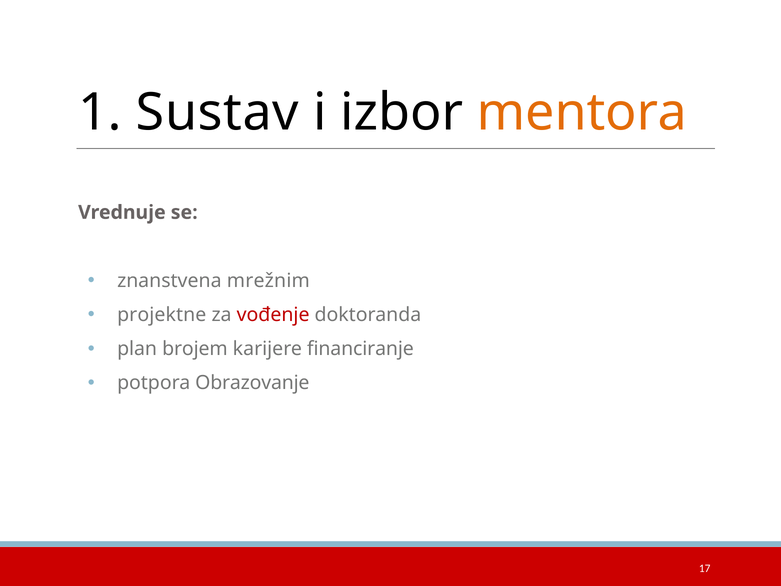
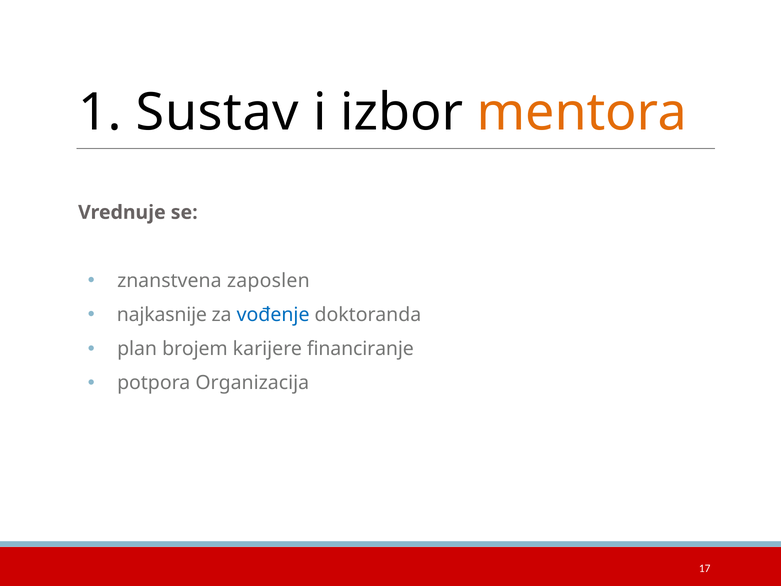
mrežnim: mrežnim -> zaposlen
projektne: projektne -> najkasnije
vođenje colour: red -> blue
Obrazovanje: Obrazovanje -> Organizacija
